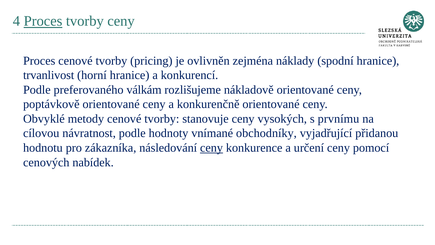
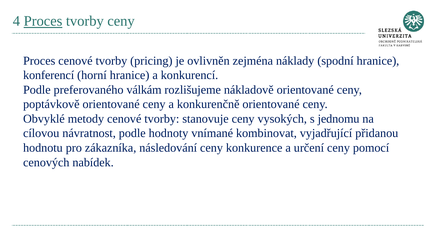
trvanlivost: trvanlivost -> konferencí
prvnímu: prvnímu -> jednomu
obchodníky: obchodníky -> kombinovat
ceny at (212, 148) underline: present -> none
